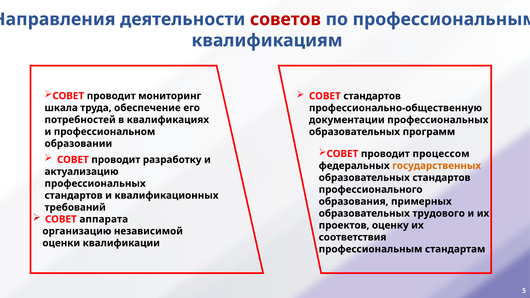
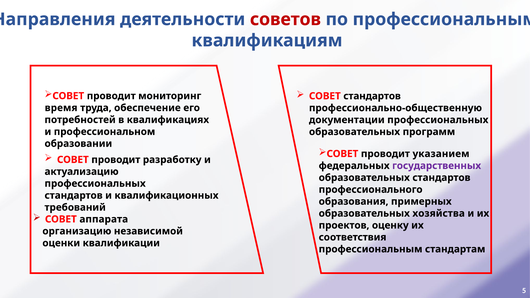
шкала: шкала -> время
процессом: процессом -> указанием
государственных colour: orange -> purple
трудового: трудового -> хозяйства
